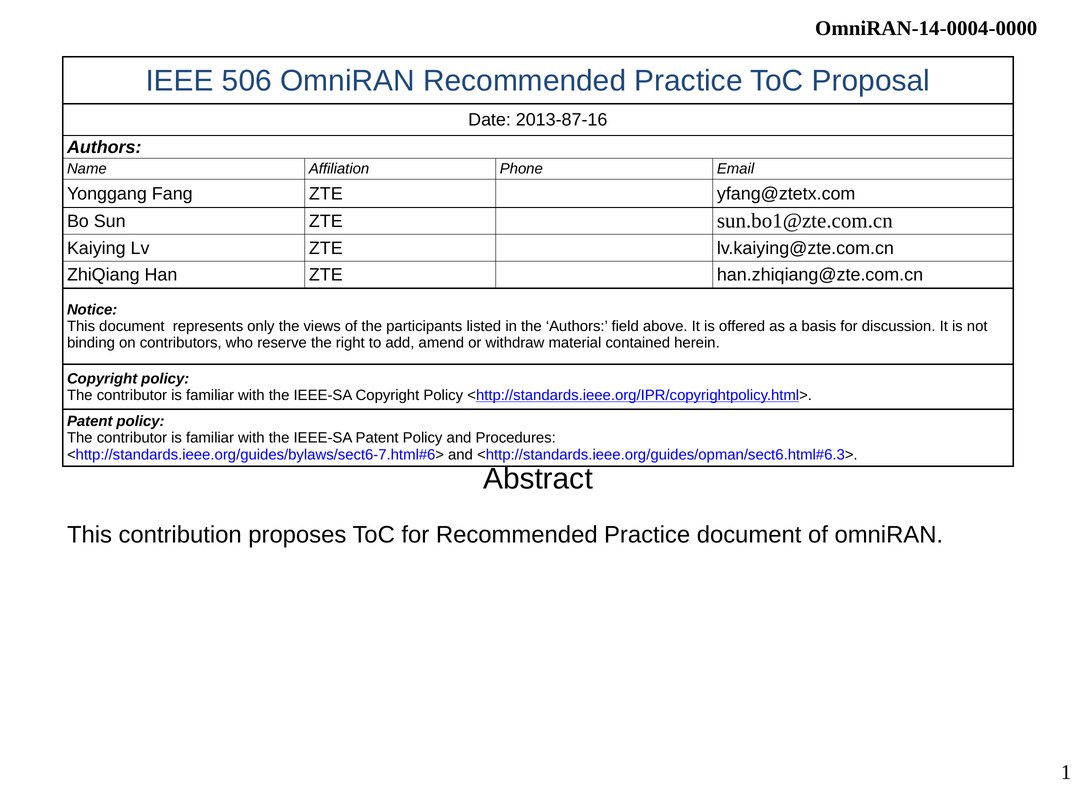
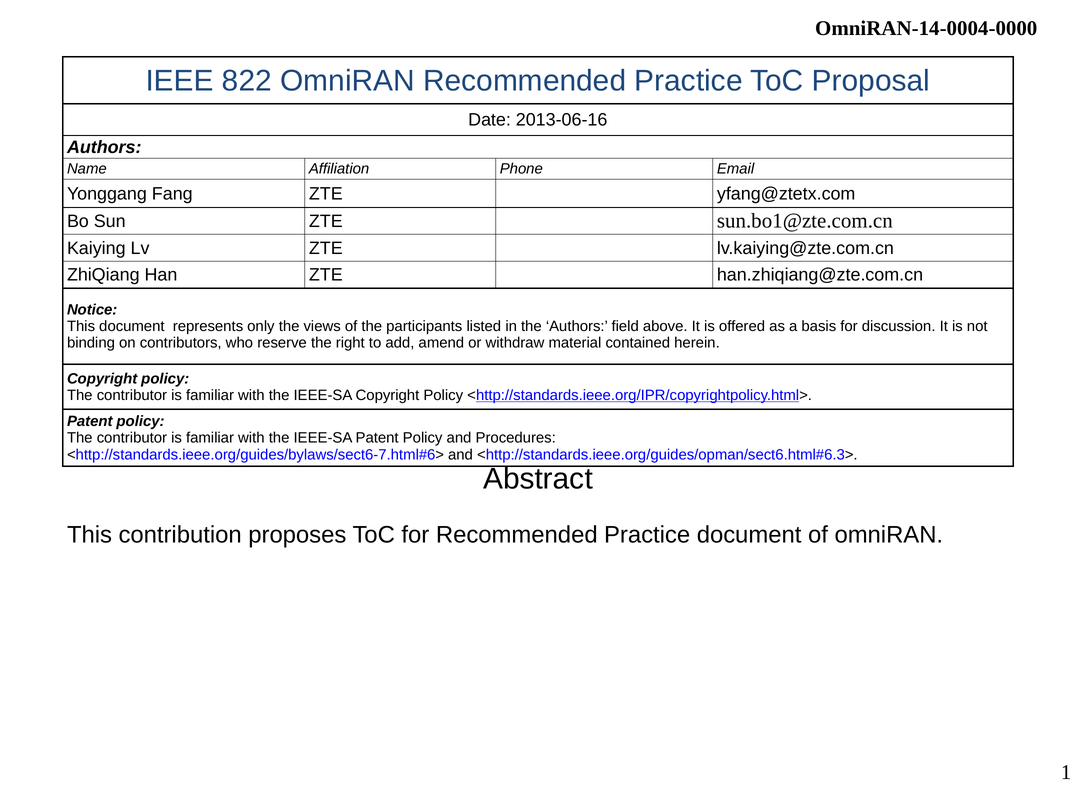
506: 506 -> 822
2013-87-16: 2013-87-16 -> 2013-06-16
